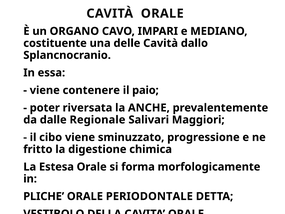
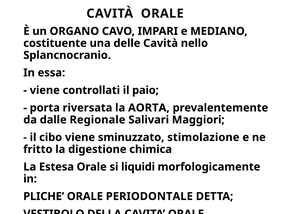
dallo: dallo -> nello
contenere: contenere -> controllati
poter: poter -> porta
ANCHE: ANCHE -> AORTA
progressione: progressione -> stimolazione
forma: forma -> liquidi
